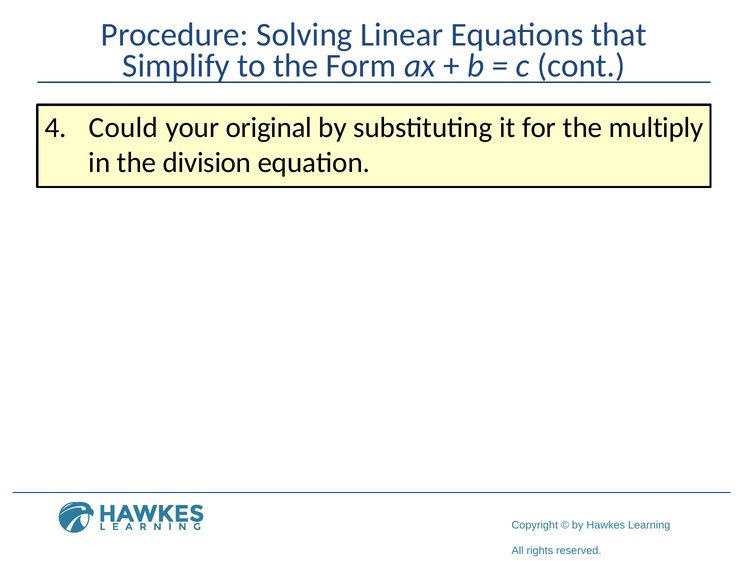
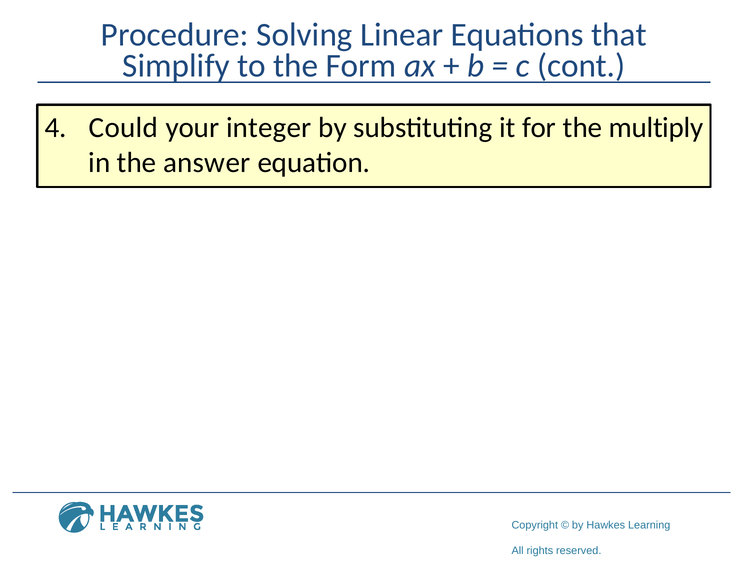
original: original -> integer
division: division -> answer
